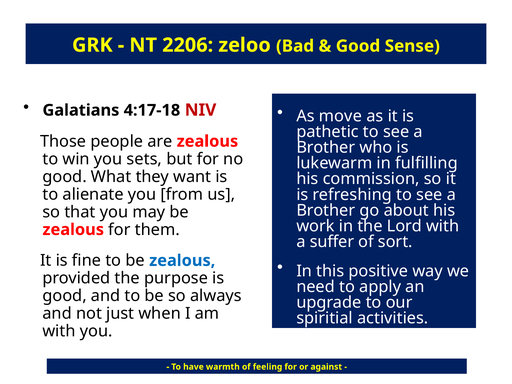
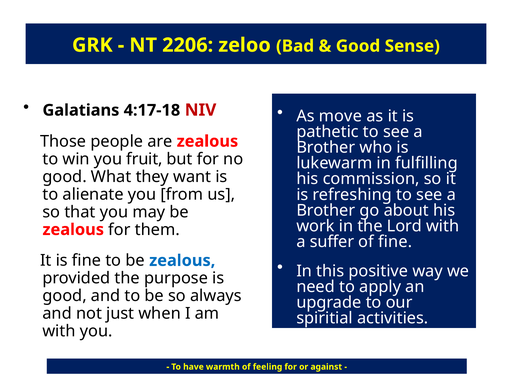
sets: sets -> fruit
of sort: sort -> fine
